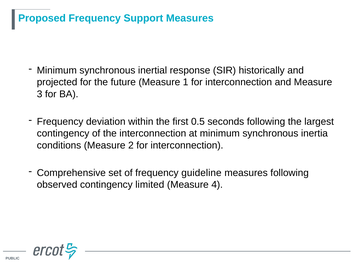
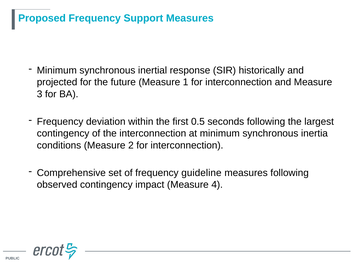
limited: limited -> impact
